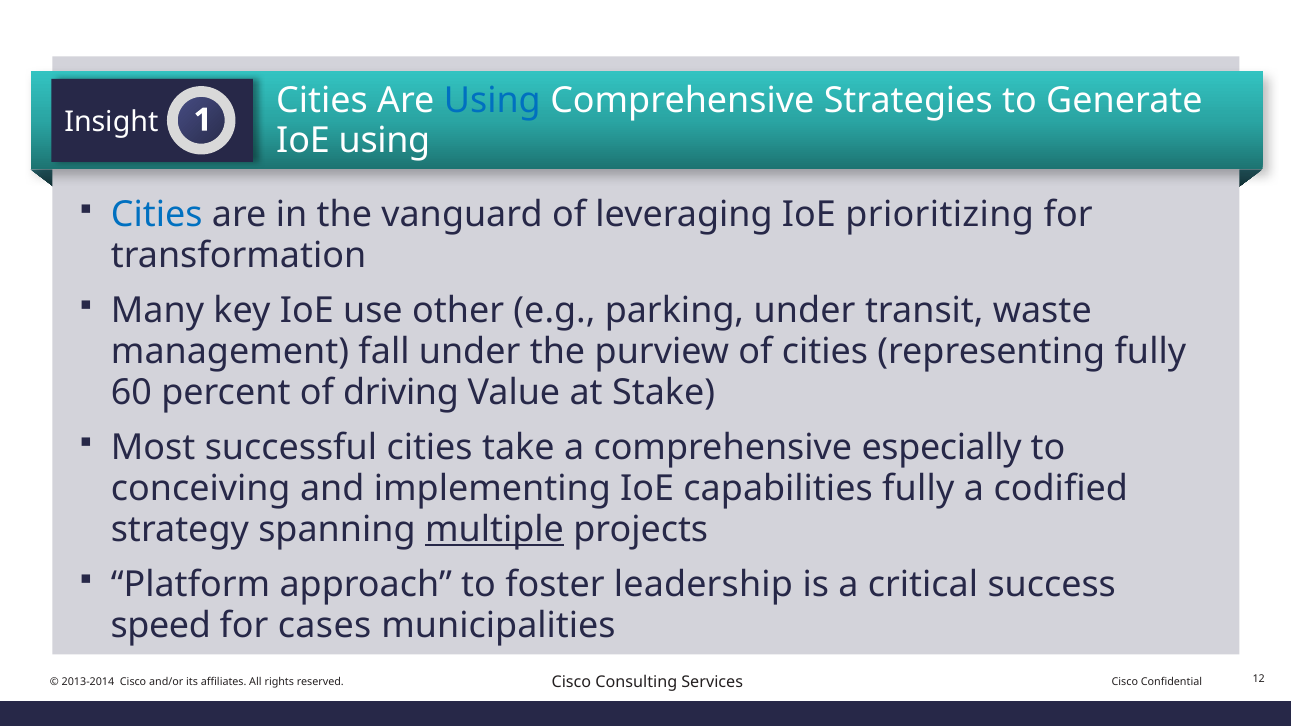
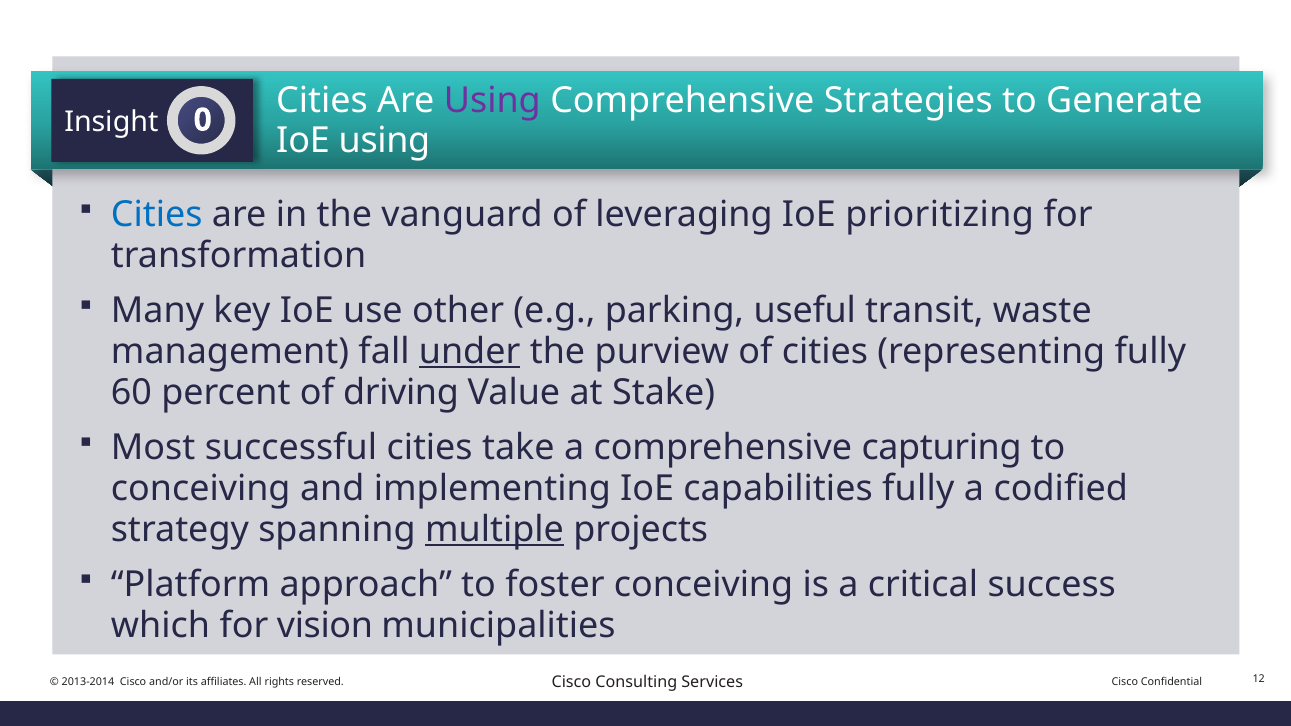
Using at (492, 100) colour: blue -> purple
1: 1 -> 0
parking under: under -> useful
under at (470, 352) underline: none -> present
especially: especially -> capturing
foster leadership: leadership -> conceiving
speed: speed -> which
cases: cases -> vision
